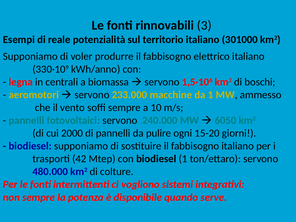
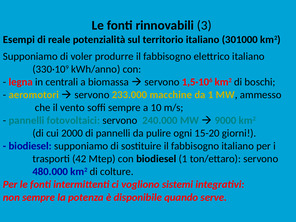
6050: 6050 -> 9000
